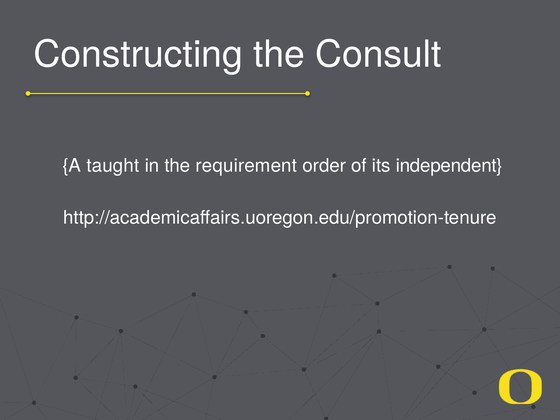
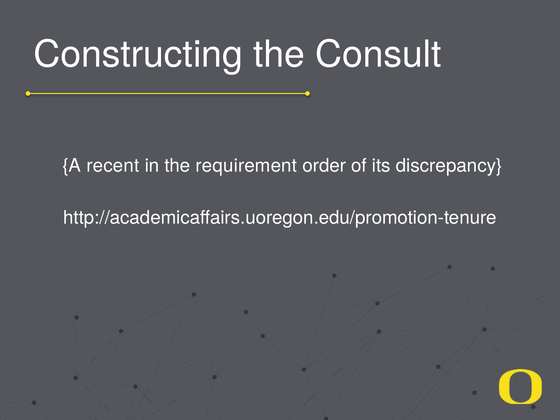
taught: taught -> recent
independent: independent -> discrepancy
